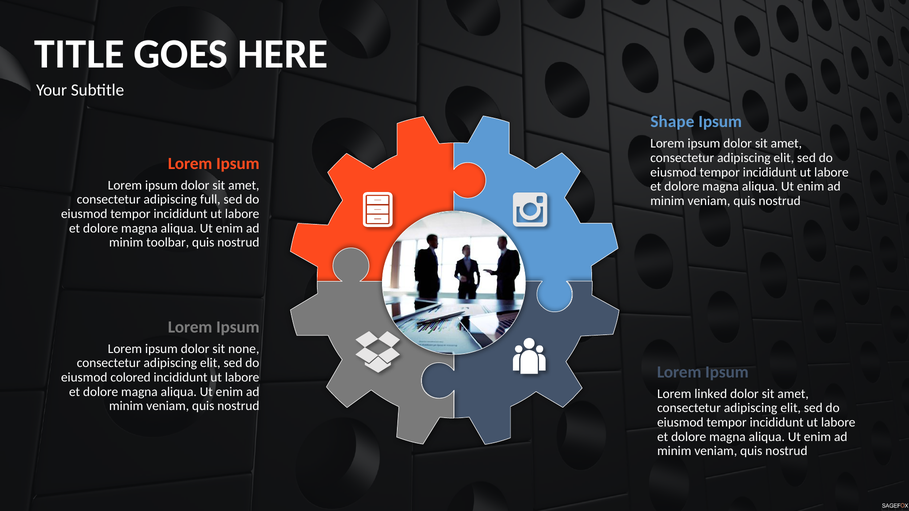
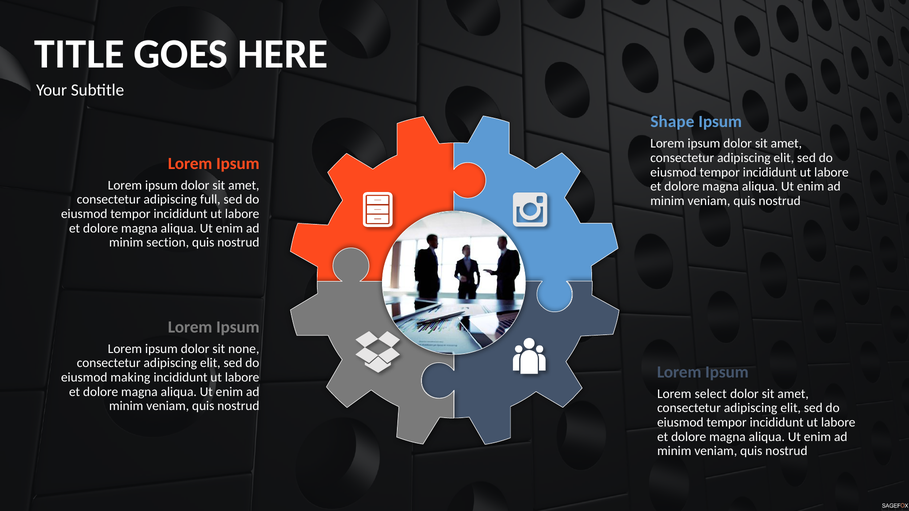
toolbar: toolbar -> section
colored: colored -> making
linked: linked -> select
